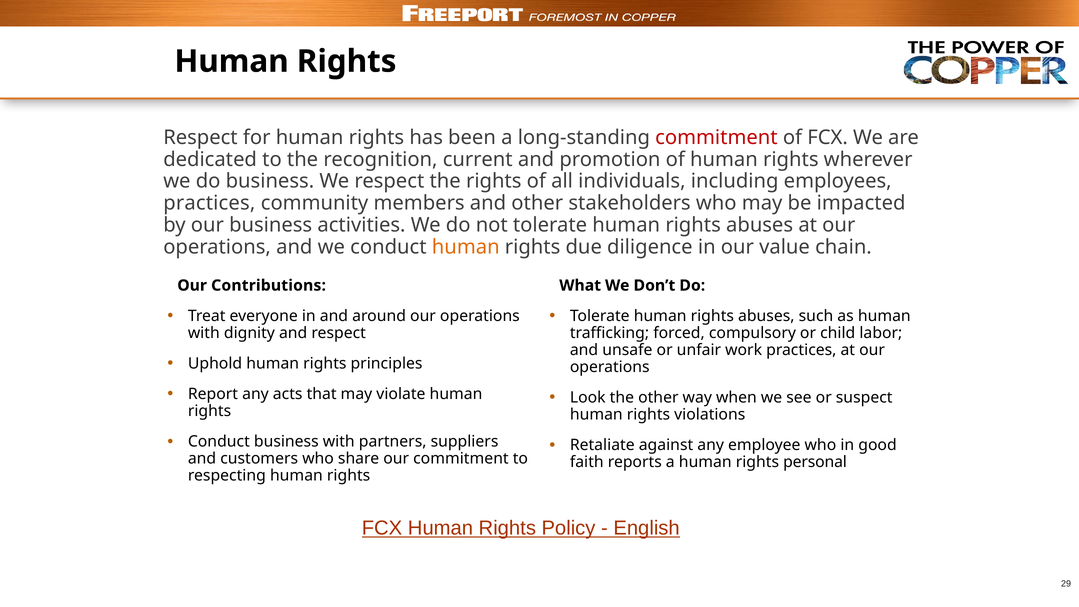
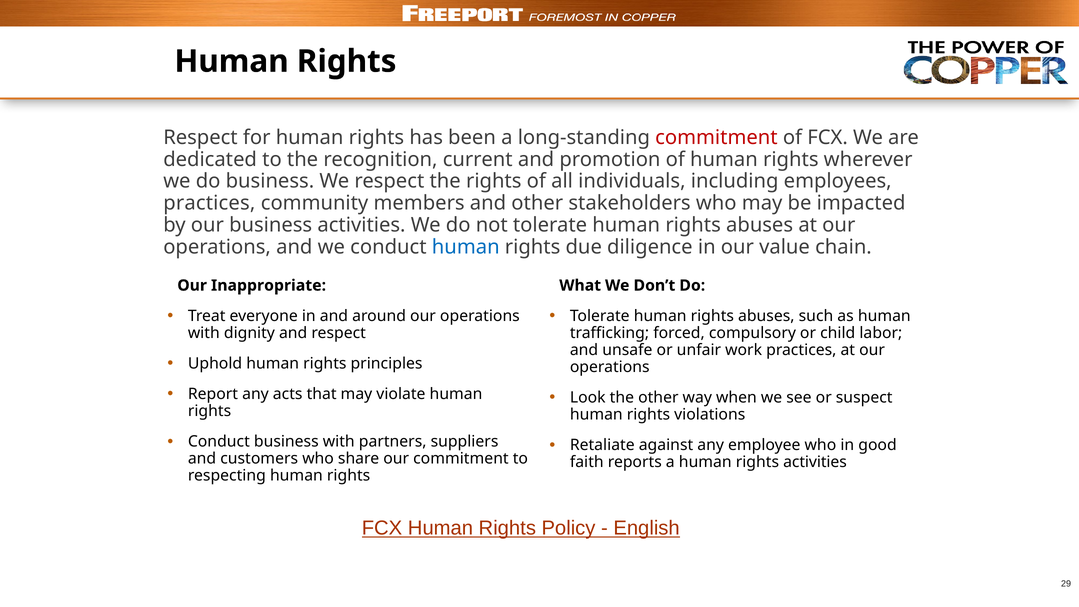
human at (466, 247) colour: orange -> blue
Contributions: Contributions -> Inappropriate
rights personal: personal -> activities
